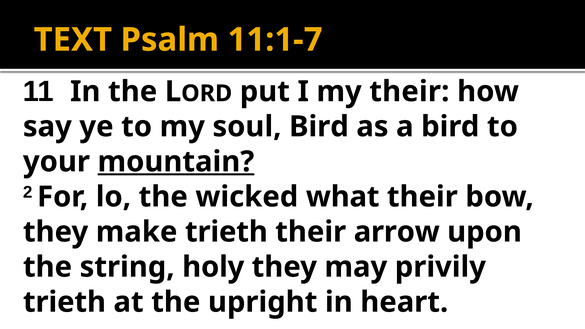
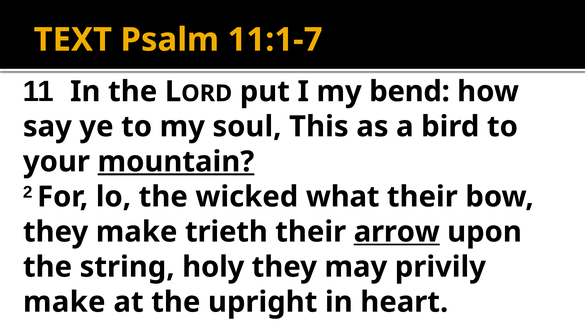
my their: their -> bend
soul Bird: Bird -> This
arrow underline: none -> present
trieth at (64, 302): trieth -> make
